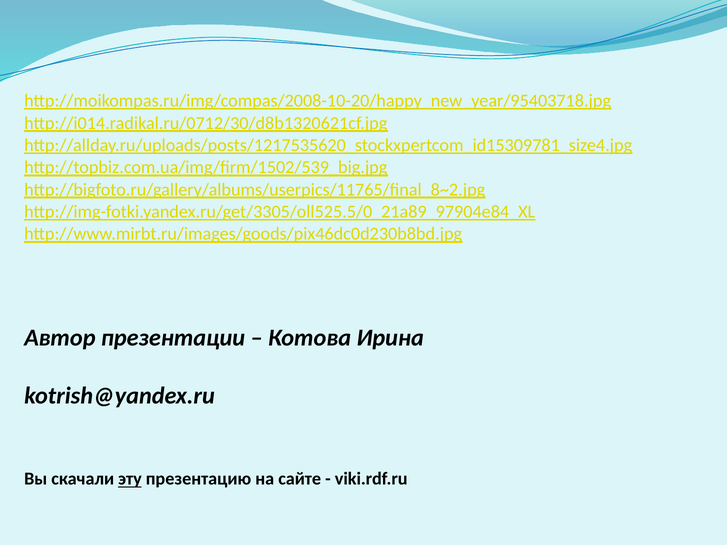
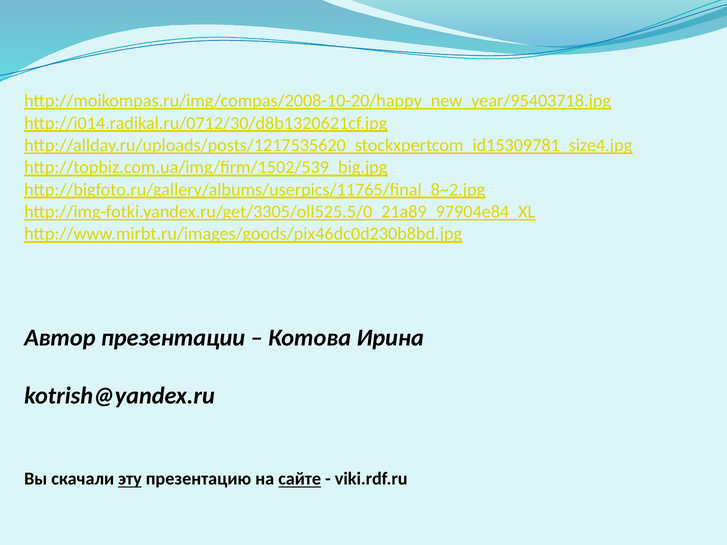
сайте underline: none -> present
